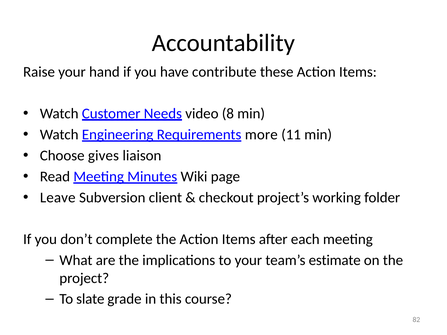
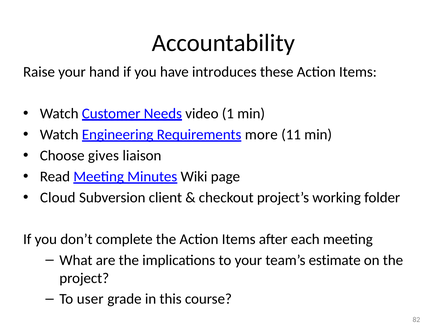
contribute: contribute -> introduces
8: 8 -> 1
Leave: Leave -> Cloud
slate: slate -> user
